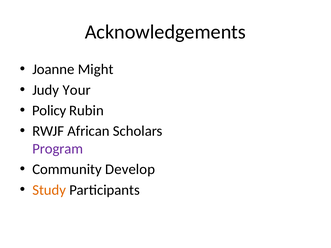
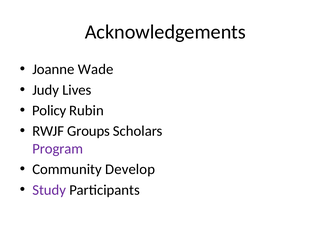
Might: Might -> Wade
Your: Your -> Lives
African: African -> Groups
Study colour: orange -> purple
